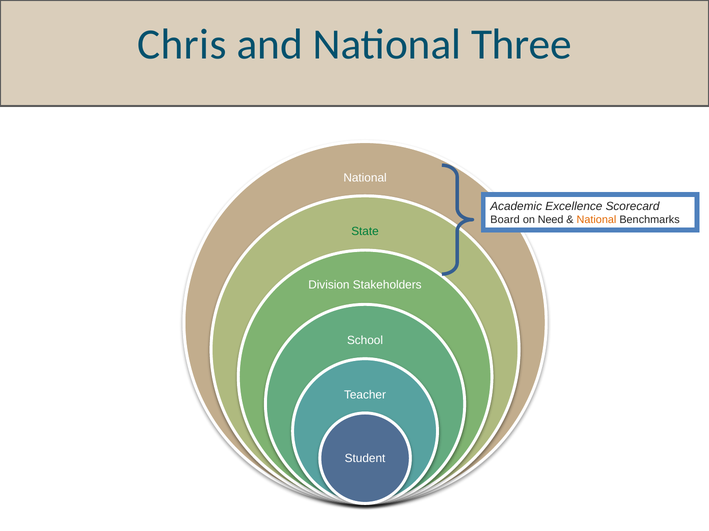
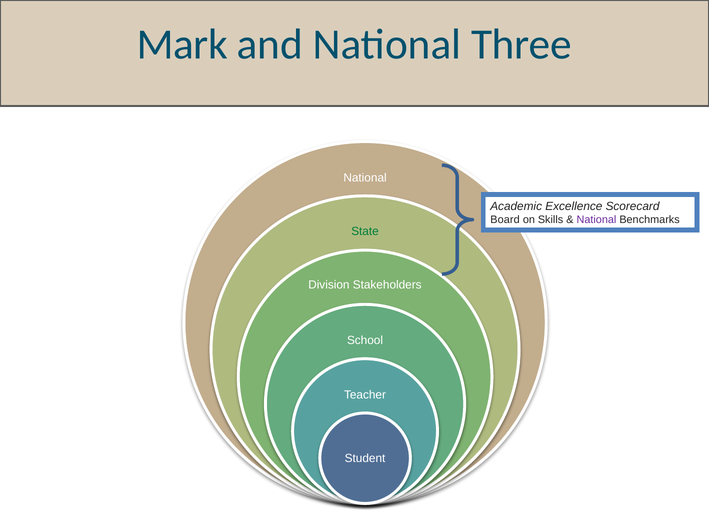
Chris: Chris -> Mark
Need: Need -> Skills
National at (596, 220) colour: orange -> purple
